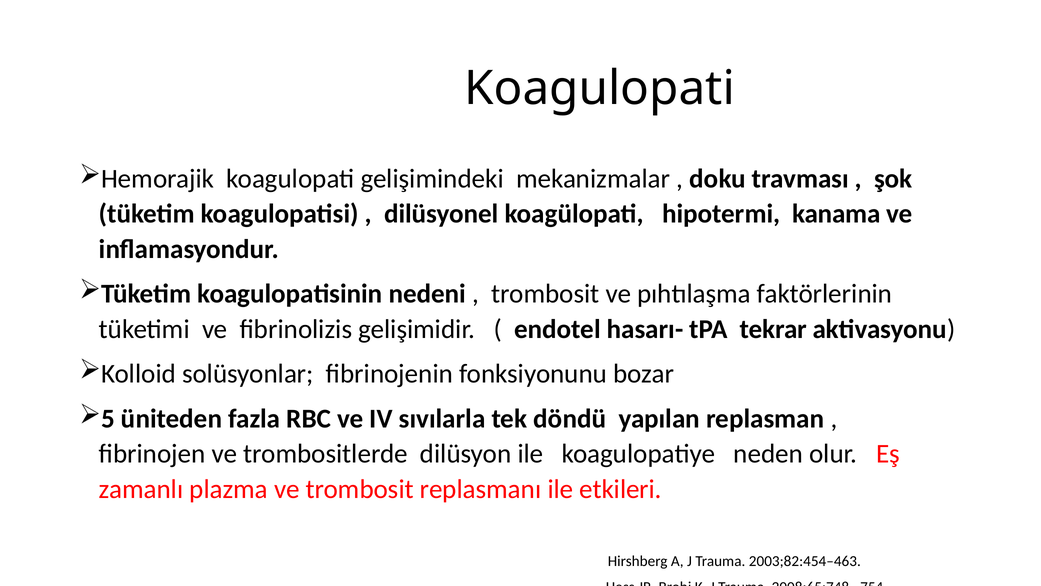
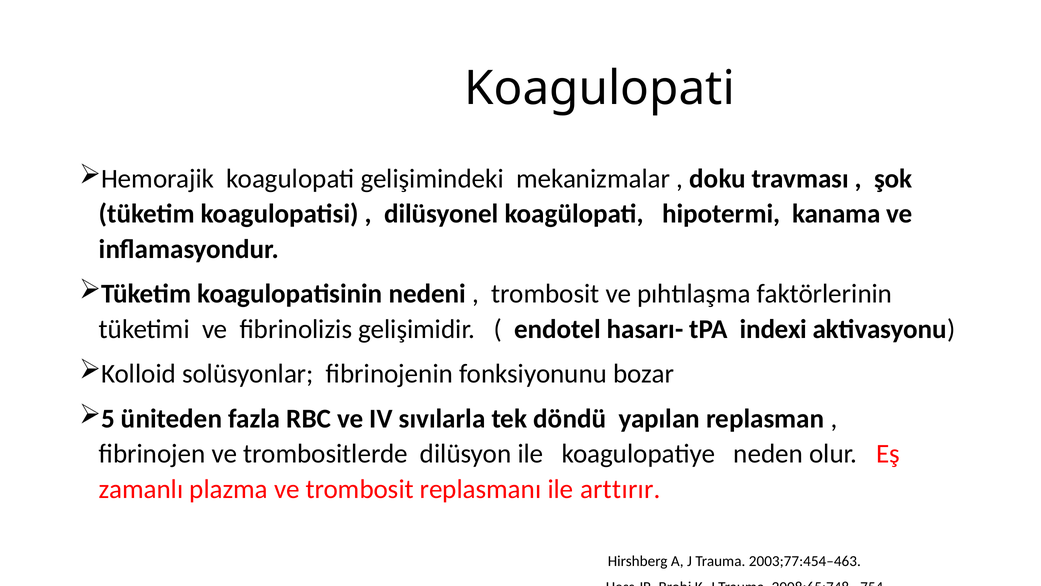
tekrar: tekrar -> indexi
etkileri: etkileri -> arttırır
2003;82:454–463: 2003;82:454–463 -> 2003;77:454–463
